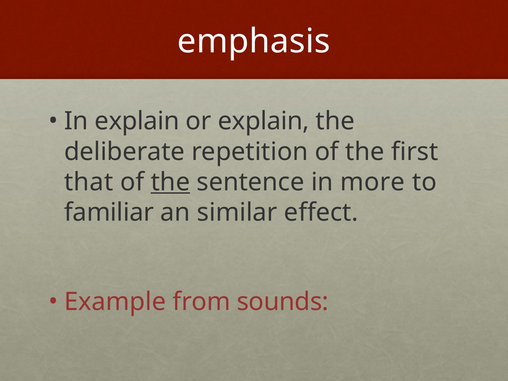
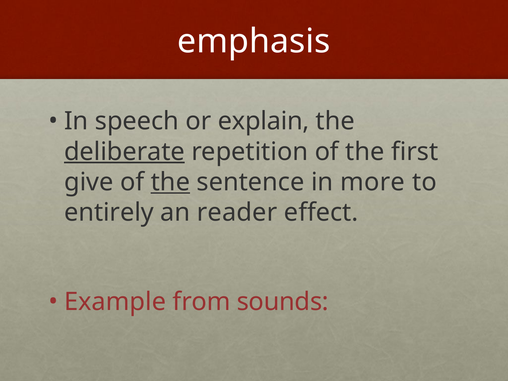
In explain: explain -> speech
deliberate underline: none -> present
that: that -> give
familiar: familiar -> entirely
similar: similar -> reader
